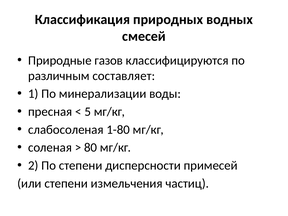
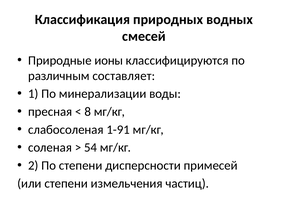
газов: газов -> ионы
5: 5 -> 8
1-80: 1-80 -> 1-91
80: 80 -> 54
